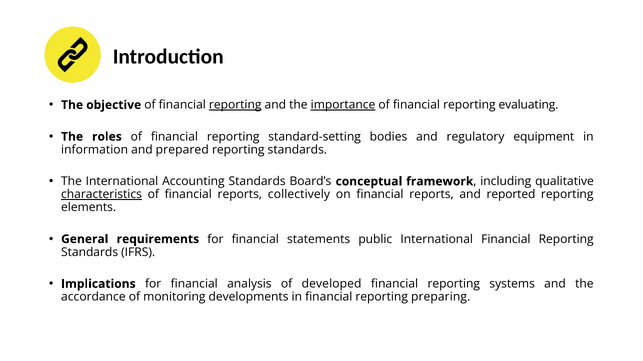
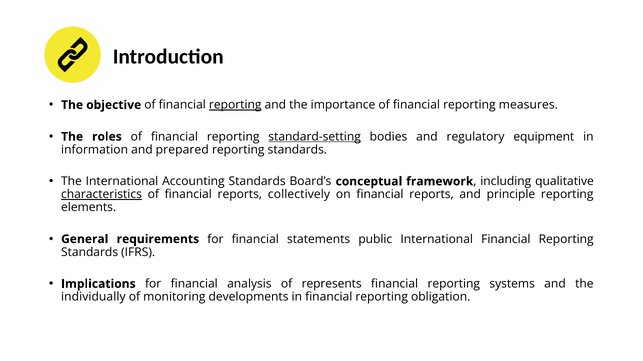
importance underline: present -> none
evaluating: evaluating -> measures
standard-setting underline: none -> present
reported: reported -> principle
developed: developed -> represents
accordance: accordance -> individually
preparing: preparing -> obligation
